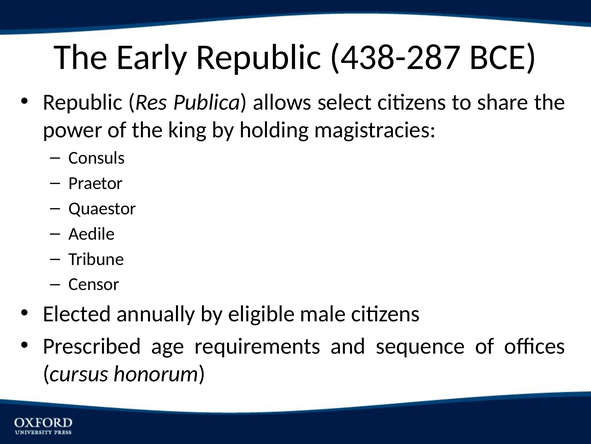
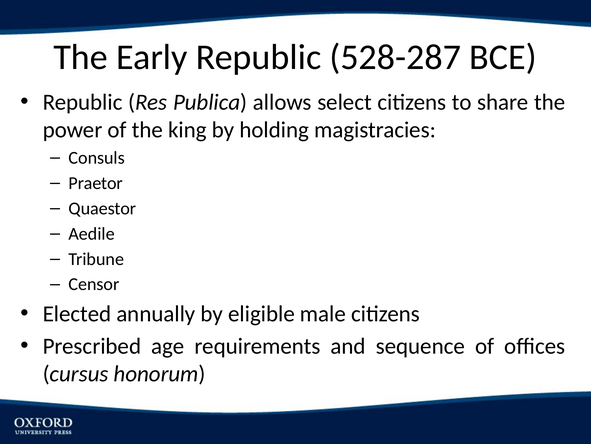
438-287: 438-287 -> 528-287
